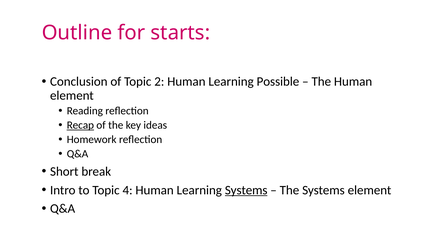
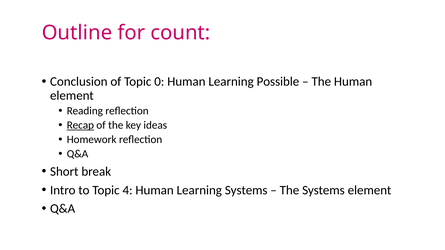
starts: starts -> count
2: 2 -> 0
Systems at (246, 190) underline: present -> none
